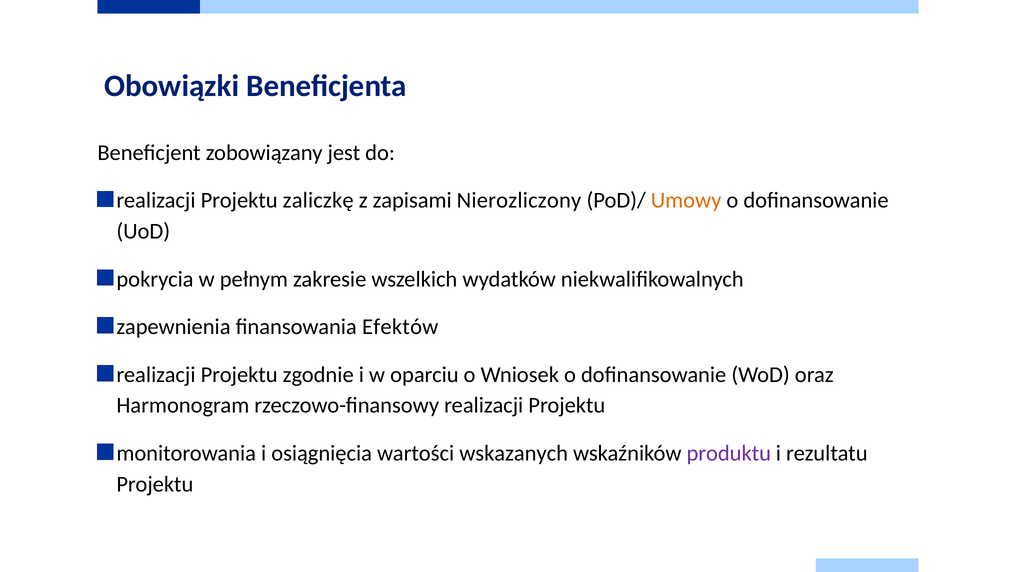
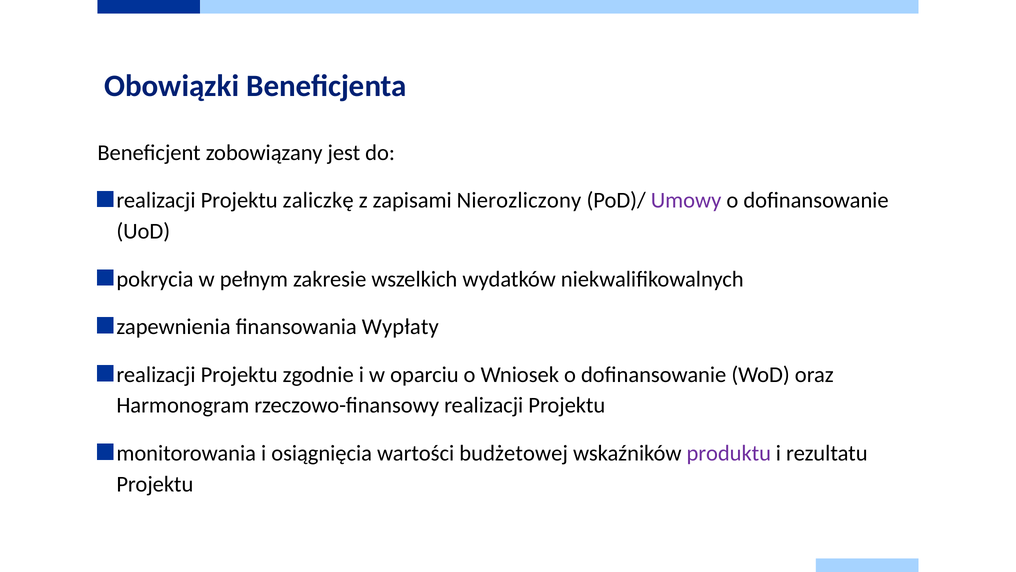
Umowy colour: orange -> purple
Efektów: Efektów -> Wypłaty
wskazanych: wskazanych -> budżetowej
